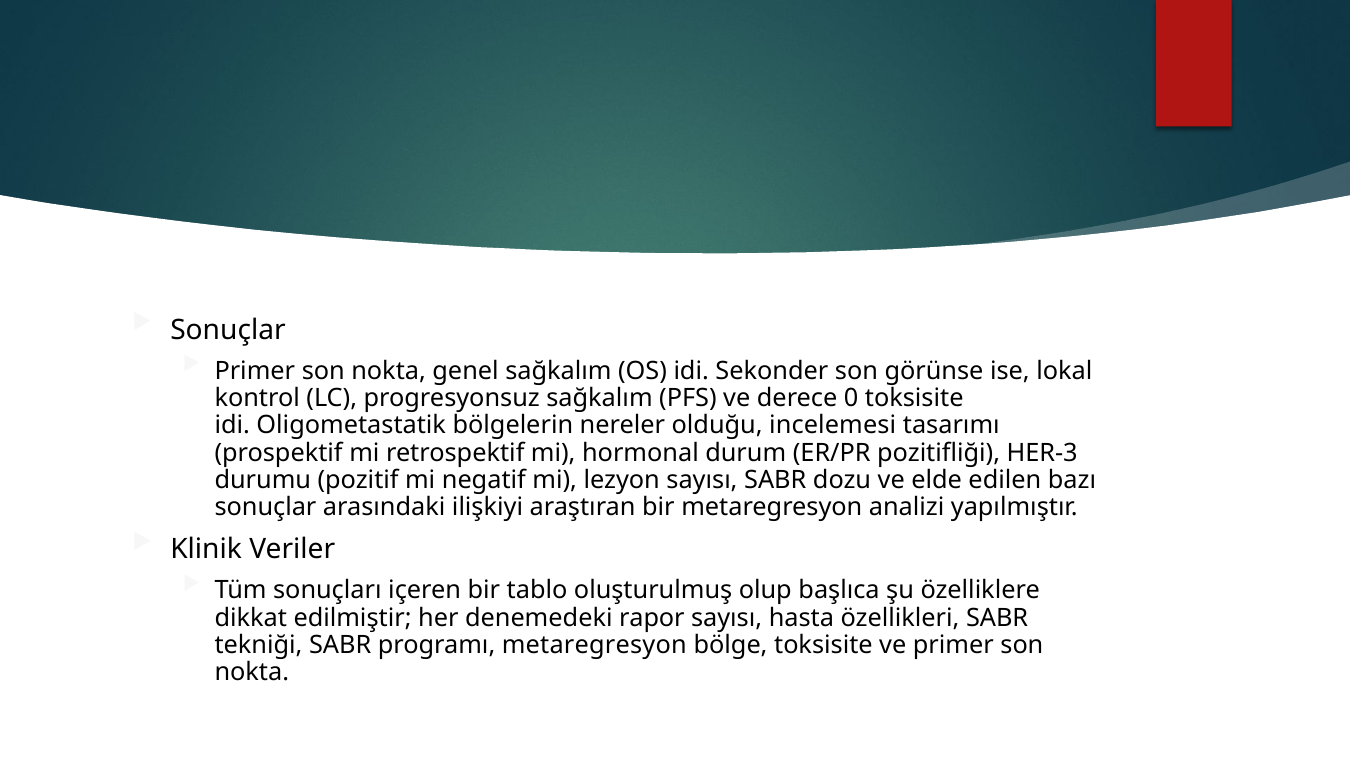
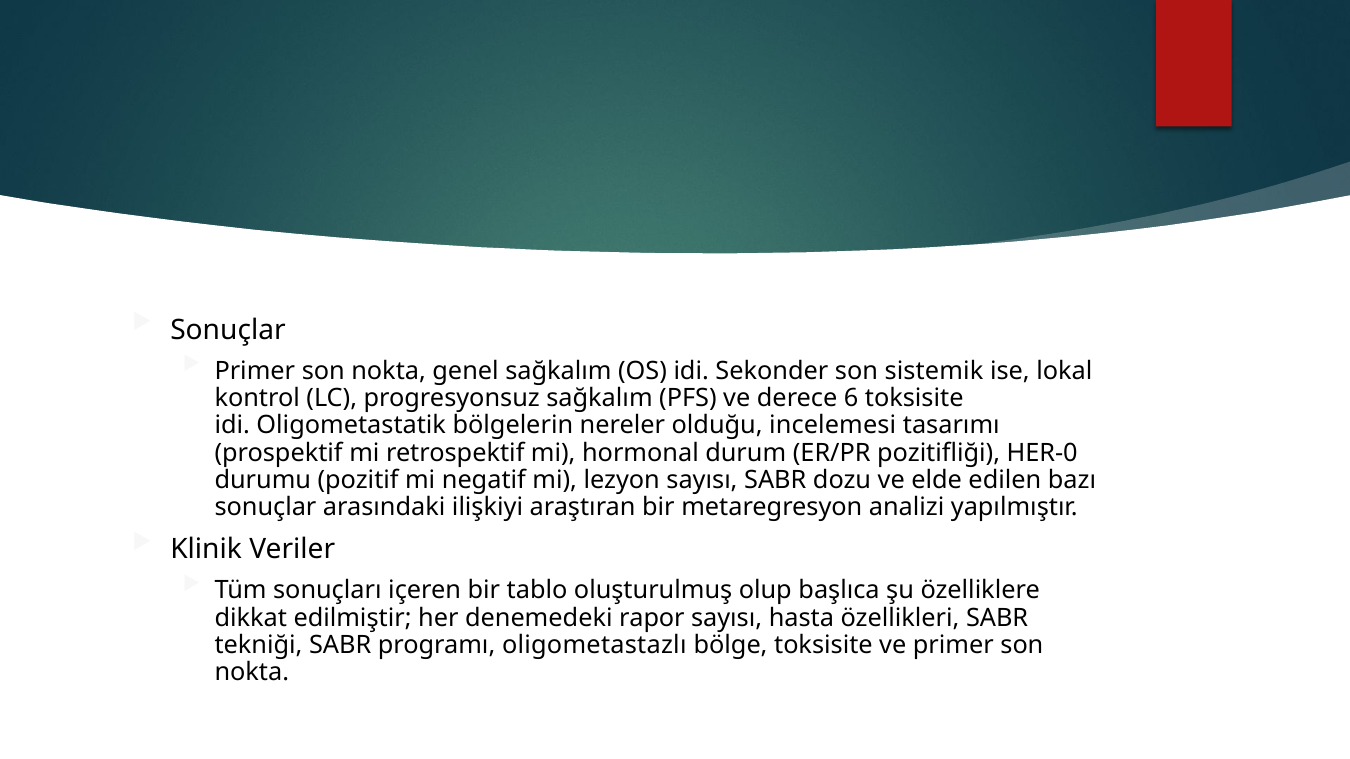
görünse: görünse -> sistemik
0: 0 -> 6
HER-3: HER-3 -> HER-0
programı metaregresyon: metaregresyon -> oligometastazlı
